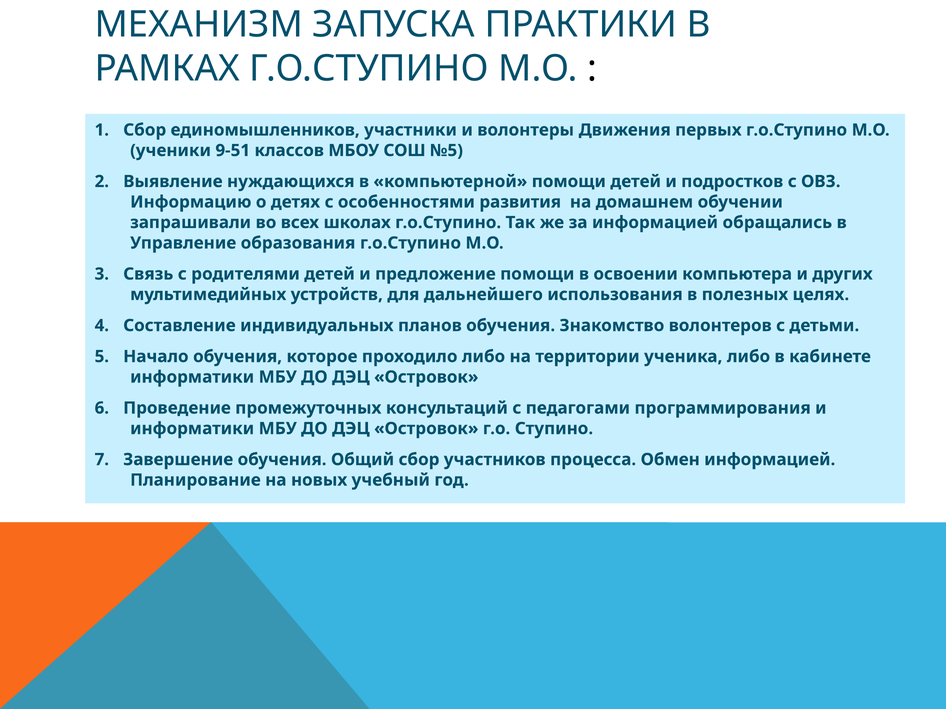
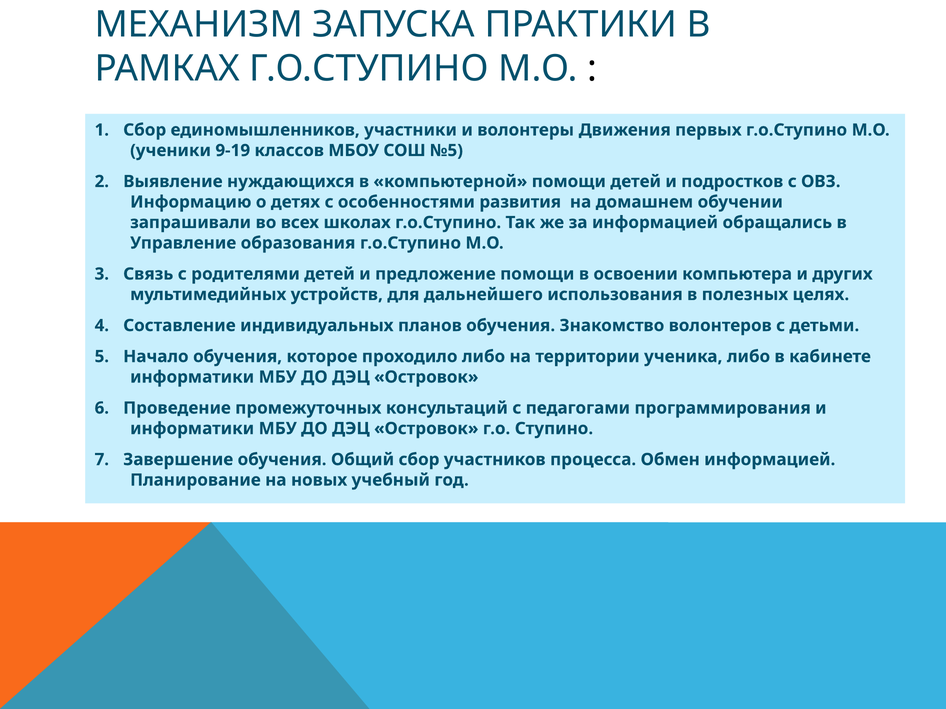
9-51: 9-51 -> 9-19
